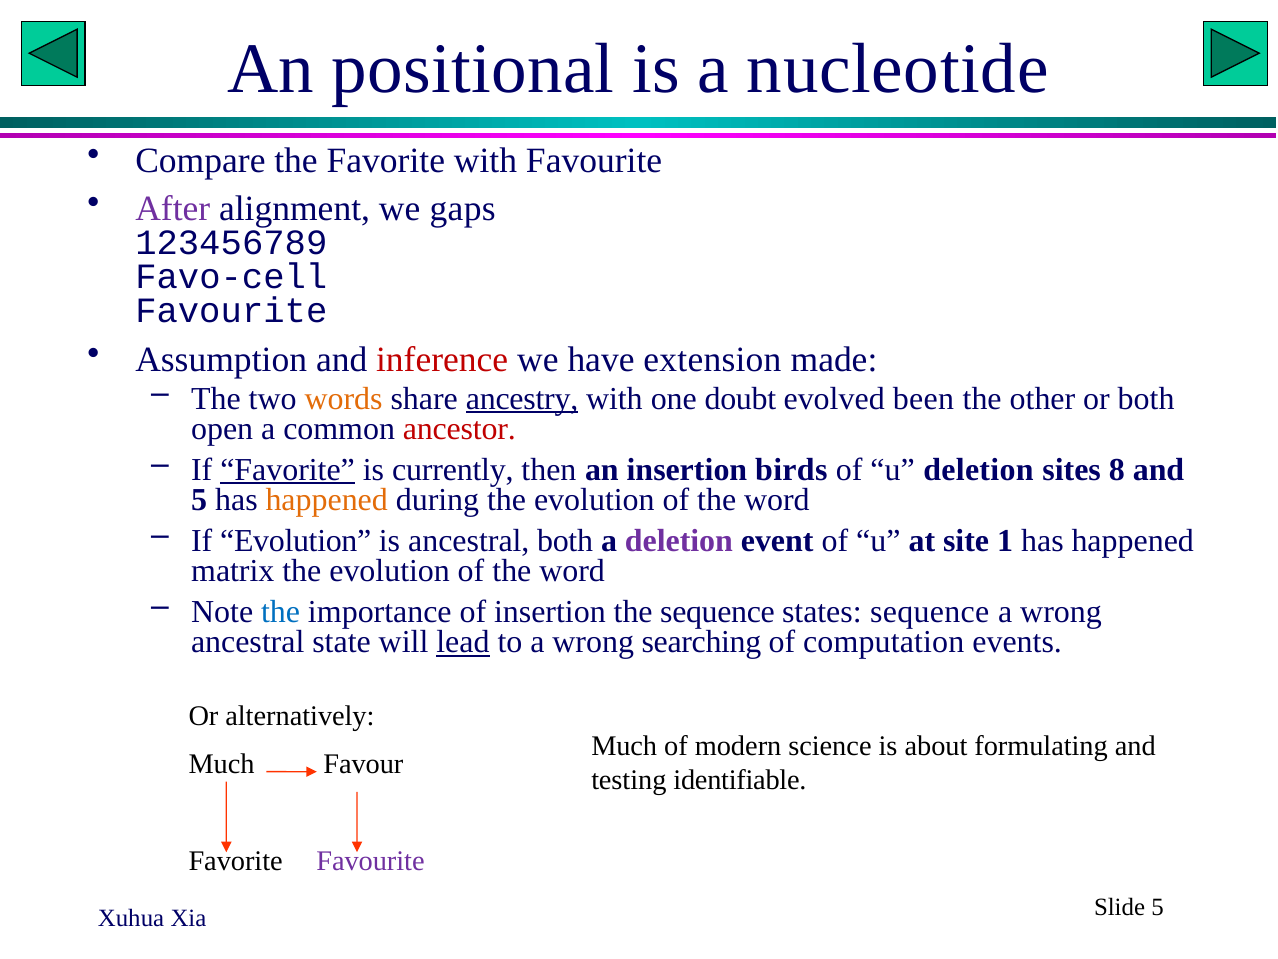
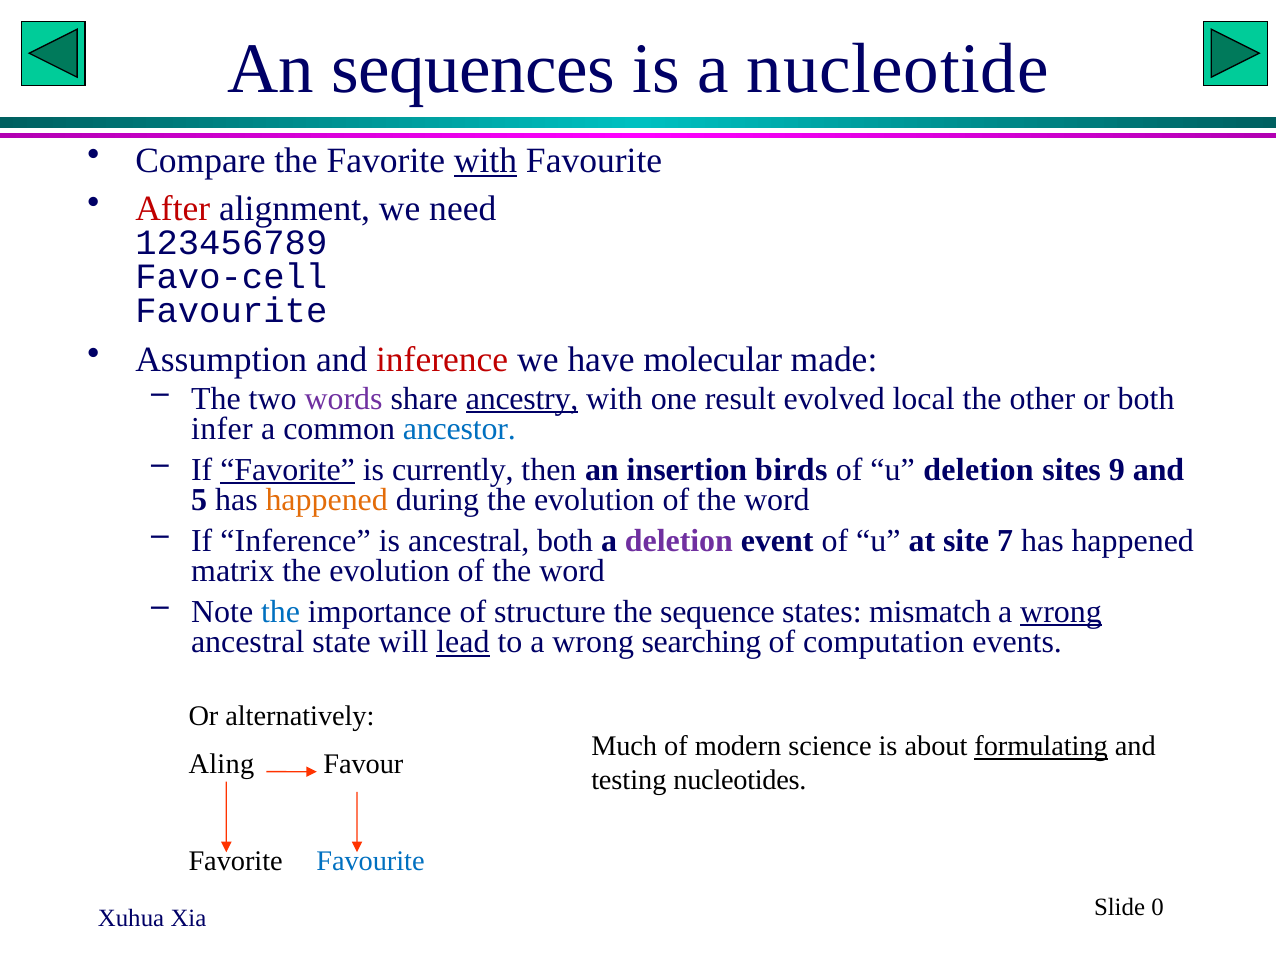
positional: positional -> sequences
with at (485, 160) underline: none -> present
After colour: purple -> red
gaps: gaps -> need
extension: extension -> molecular
words colour: orange -> purple
doubt: doubt -> result
been: been -> local
open: open -> infer
ancestor colour: red -> blue
8: 8 -> 9
If Evolution: Evolution -> Inference
1: 1 -> 7
of insertion: insertion -> structure
states sequence: sequence -> mismatch
wrong at (1061, 611) underline: none -> present
formulating underline: none -> present
Much at (222, 764): Much -> Aling
identifiable: identifiable -> nucleotides
Favourite at (370, 861) colour: purple -> blue
Slide 5: 5 -> 0
